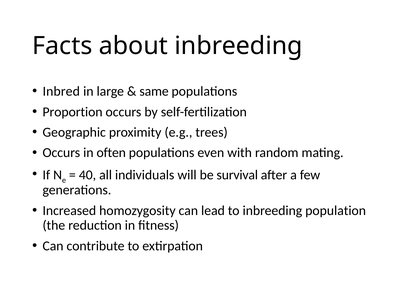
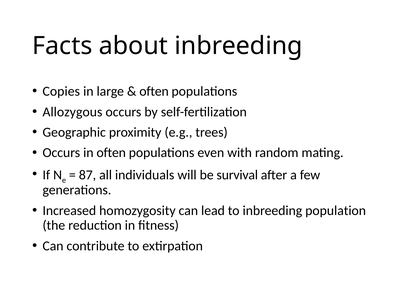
Inbred: Inbred -> Copies
same at (154, 91): same -> often
Proportion: Proportion -> Allozygous
40: 40 -> 87
